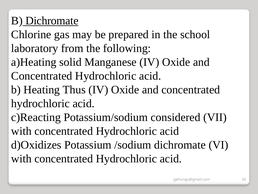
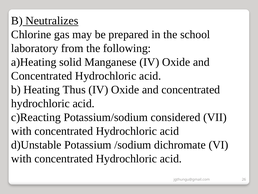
B Dichromate: Dichromate -> Neutralizes
d)Oxidizes: d)Oxidizes -> d)Unstable
